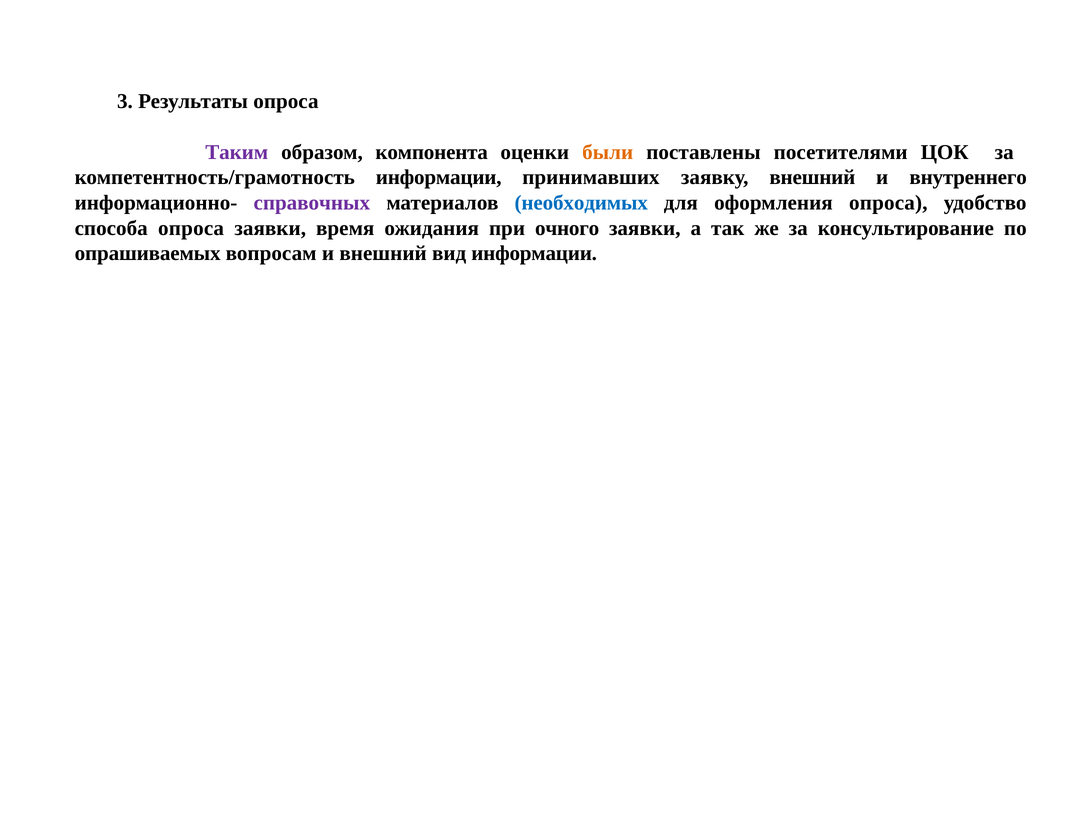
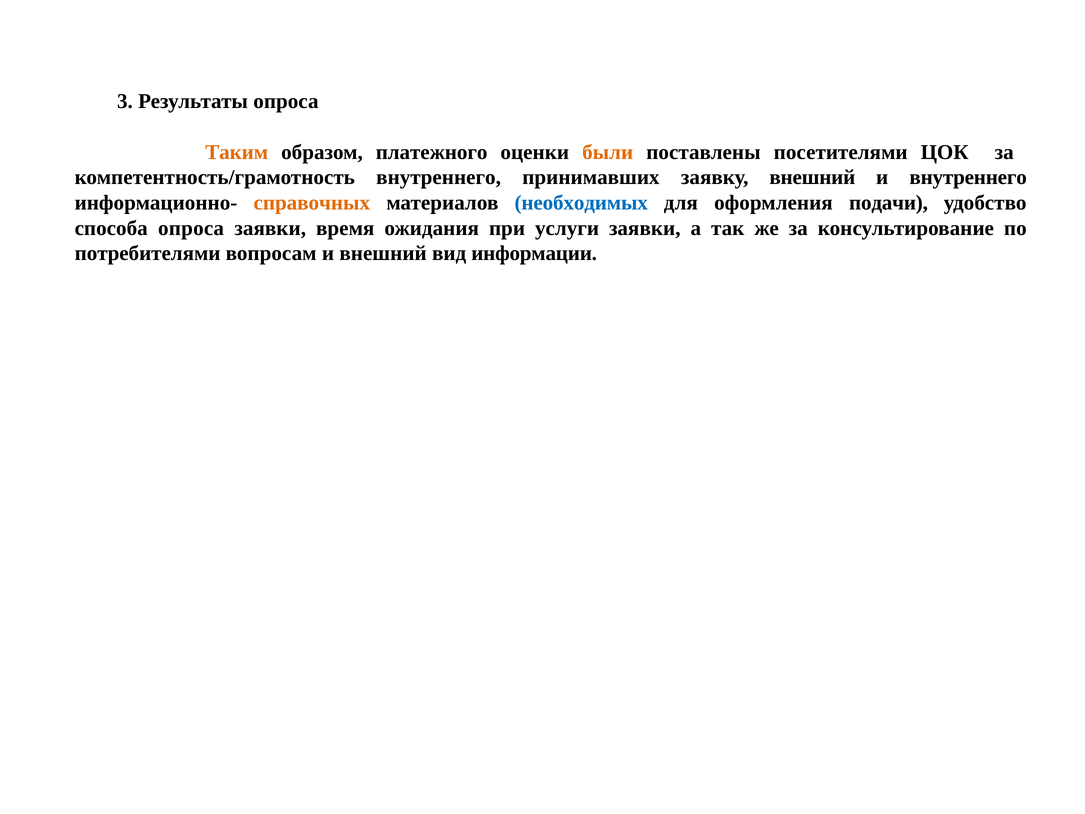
Таким colour: purple -> orange
компонента: компонента -> платежного
компетентность/грамотность информации: информации -> внутреннего
справочных colour: purple -> orange
оформления опроса: опроса -> подачи
очного: очного -> услуги
опрашиваемых: опрашиваемых -> потребителями
